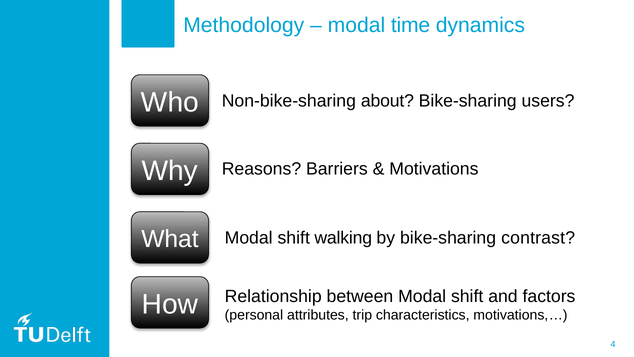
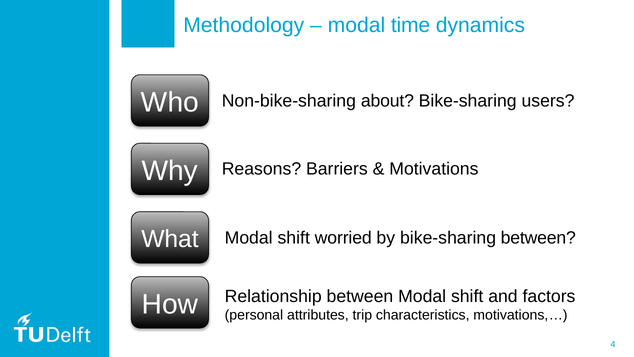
walking: walking -> worried
bike-sharing contrast: contrast -> between
